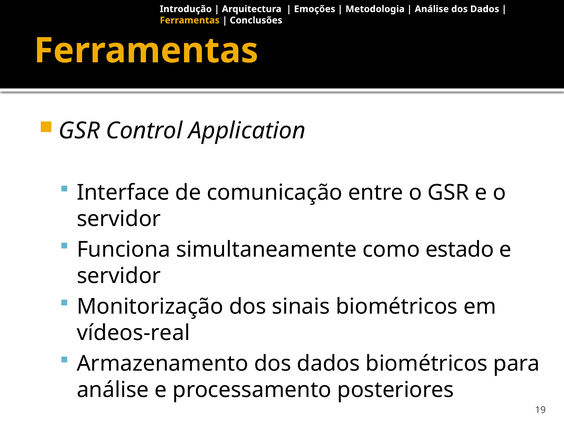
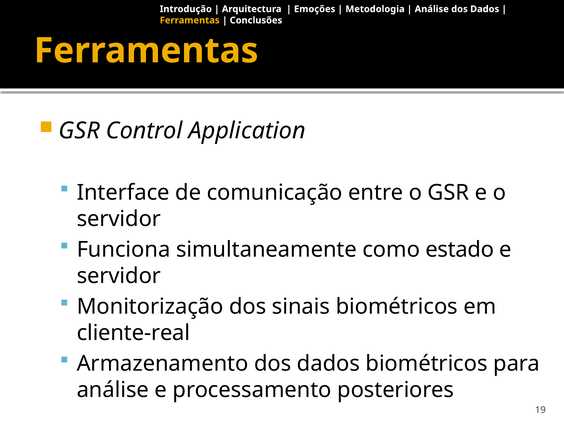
vídeos-real: vídeos-real -> cliente-real
